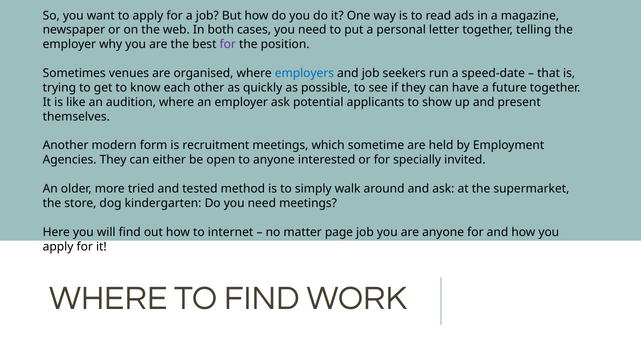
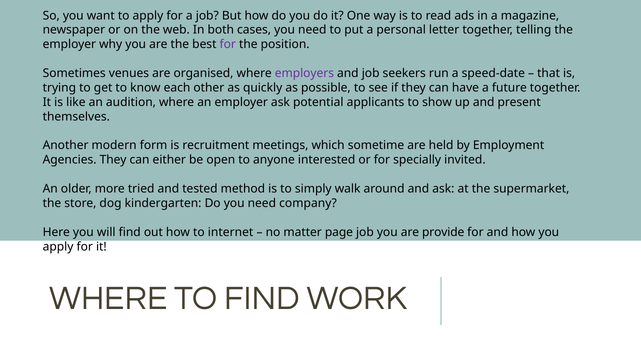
employers colour: blue -> purple
need meetings: meetings -> company
are anyone: anyone -> provide
